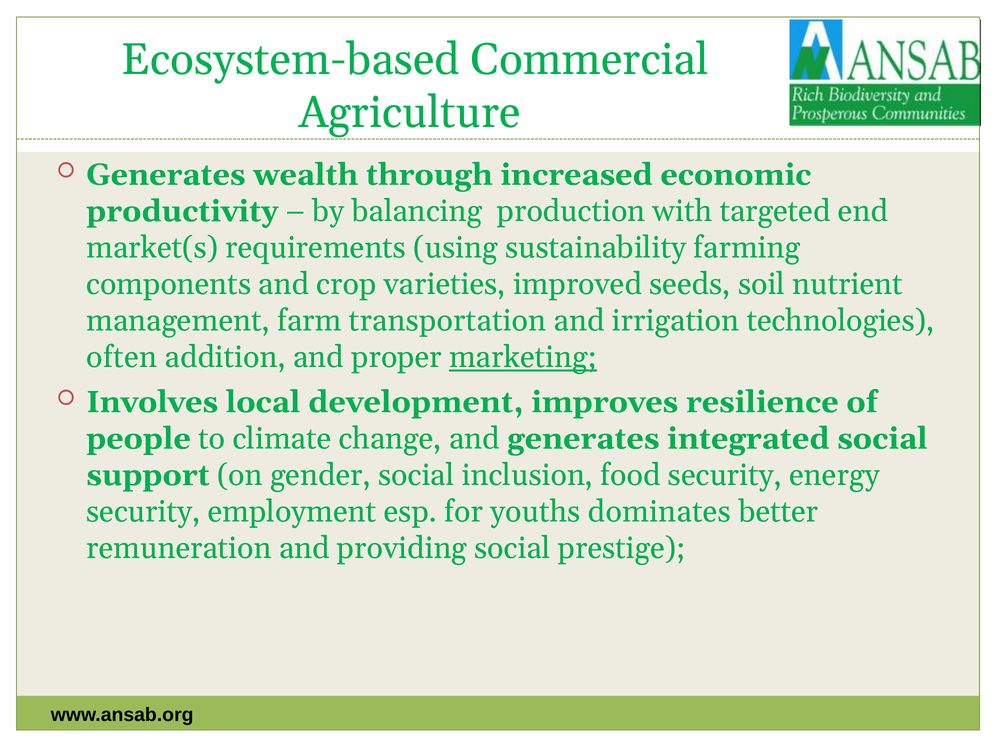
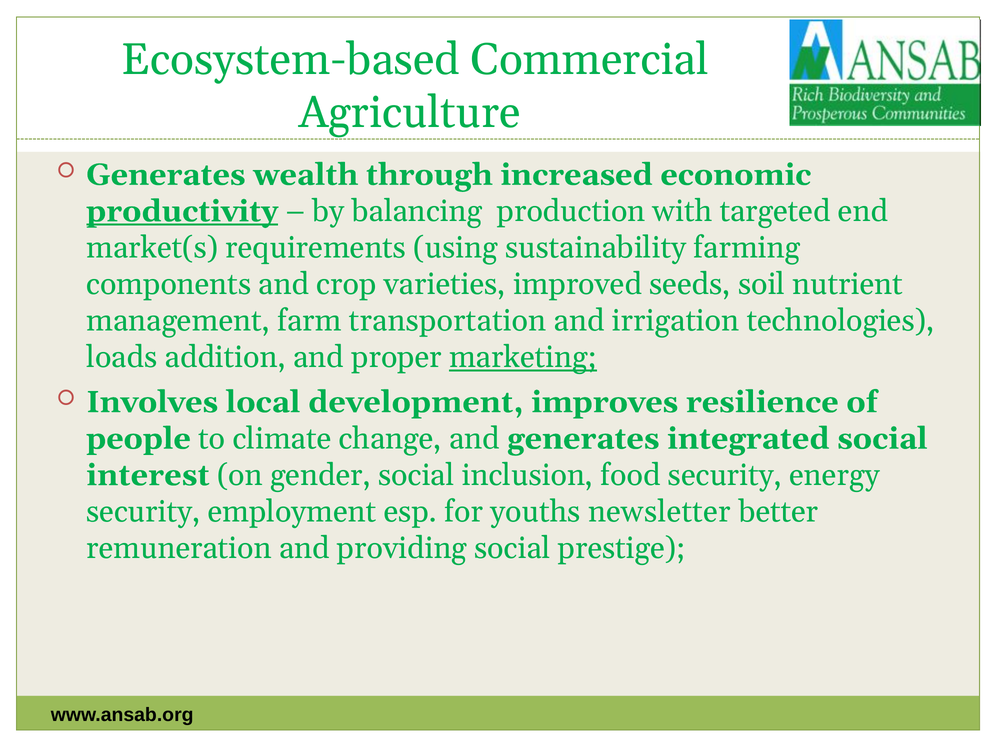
productivity underline: none -> present
often: often -> loads
support: support -> interest
dominates: dominates -> newsletter
